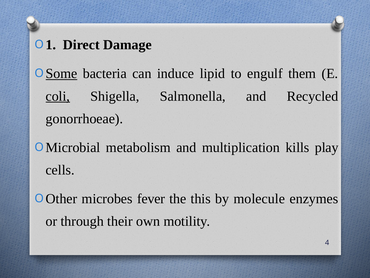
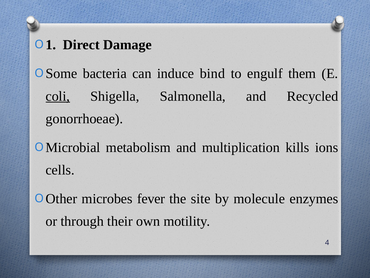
Some underline: present -> none
lipid: lipid -> bind
play: play -> ions
this: this -> site
